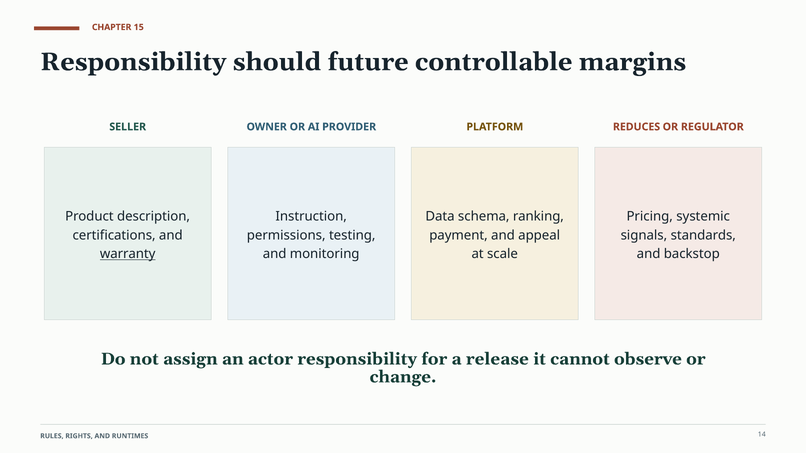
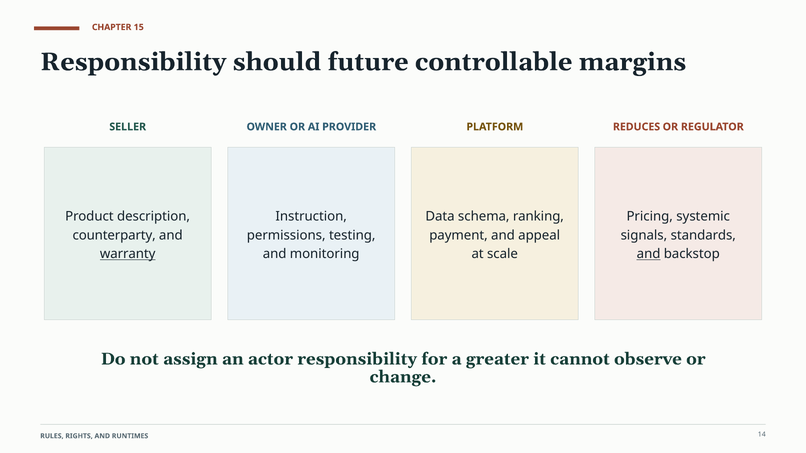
certifications: certifications -> counterparty
and at (649, 254) underline: none -> present
release: release -> greater
